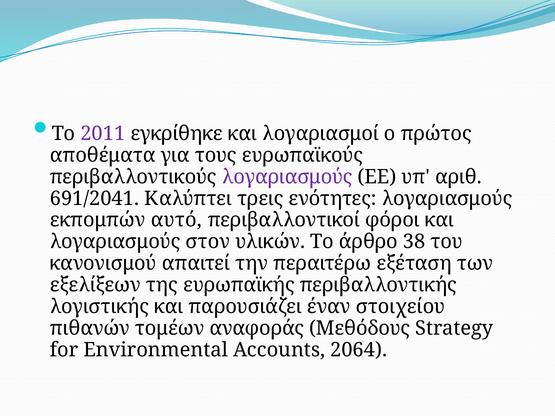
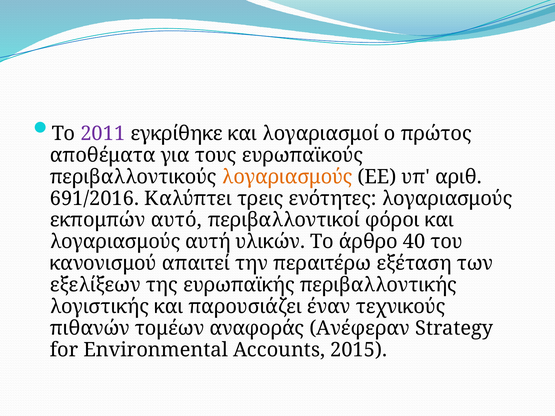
λογαριασμούς at (287, 177) colour: purple -> orange
691/2041: 691/2041 -> 691/2016
στον: στον -> αυτή
38: 38 -> 40
στοιχείου: στοιχείου -> τεχνικούς
Μεθόδους: Μεθόδους -> Ανέφεραν
2064: 2064 -> 2015
